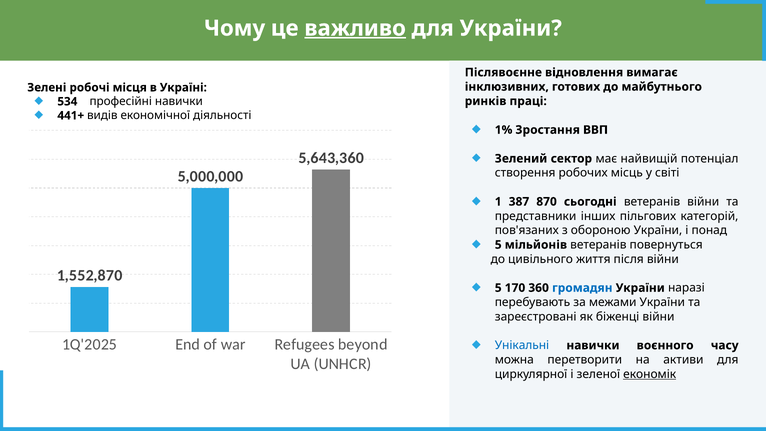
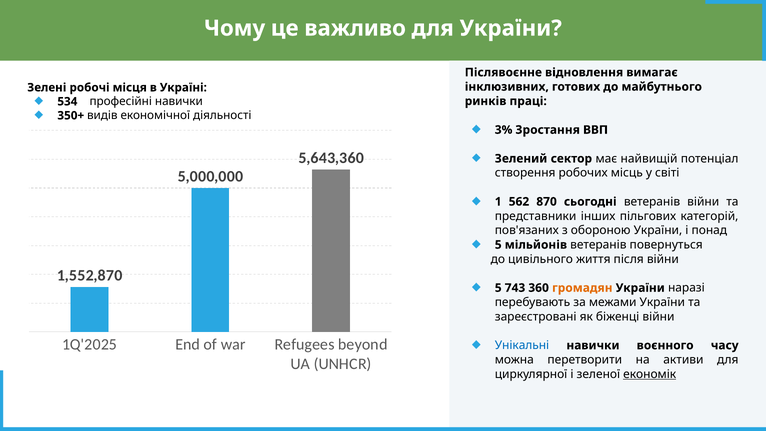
важливо underline: present -> none
441+: 441+ -> 350+
1%: 1% -> 3%
387: 387 -> 562
170: 170 -> 743
громадян colour: blue -> orange
